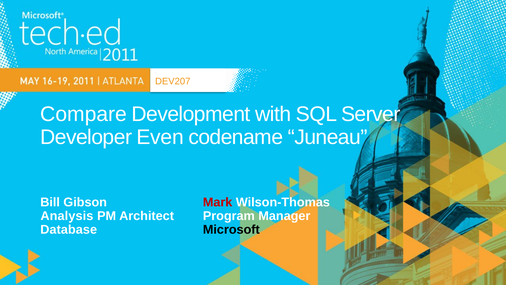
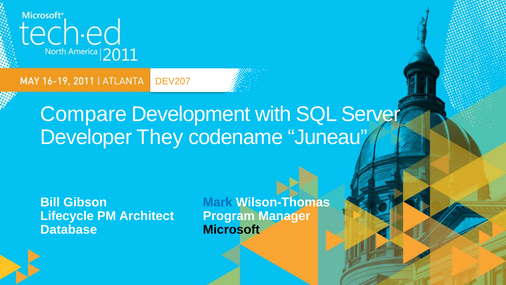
Even: Even -> They
Mark colour: red -> blue
Analysis: Analysis -> Lifecycle
